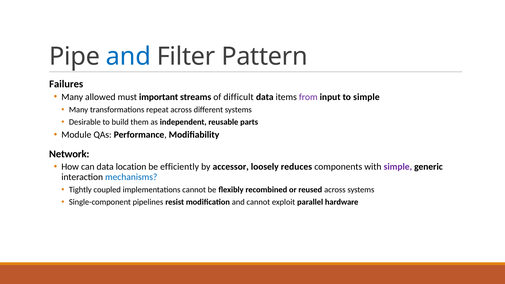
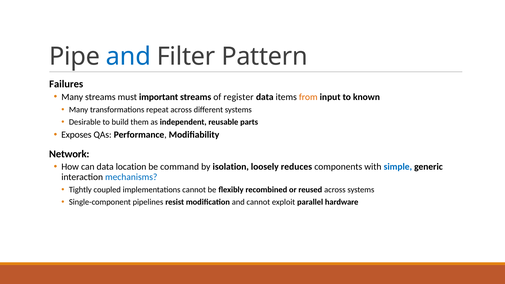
Many allowed: allowed -> streams
difficult: difficult -> register
from colour: purple -> orange
to simple: simple -> known
Module: Module -> Exposes
efficiently: efficiently -> command
accessor: accessor -> isolation
simple at (398, 167) colour: purple -> blue
